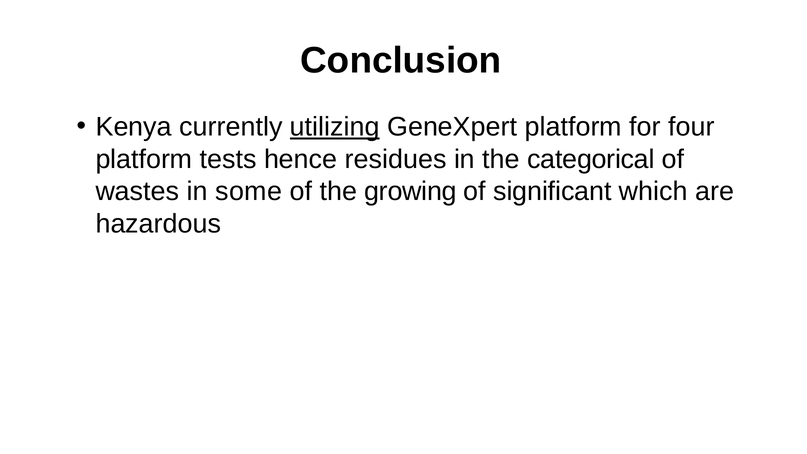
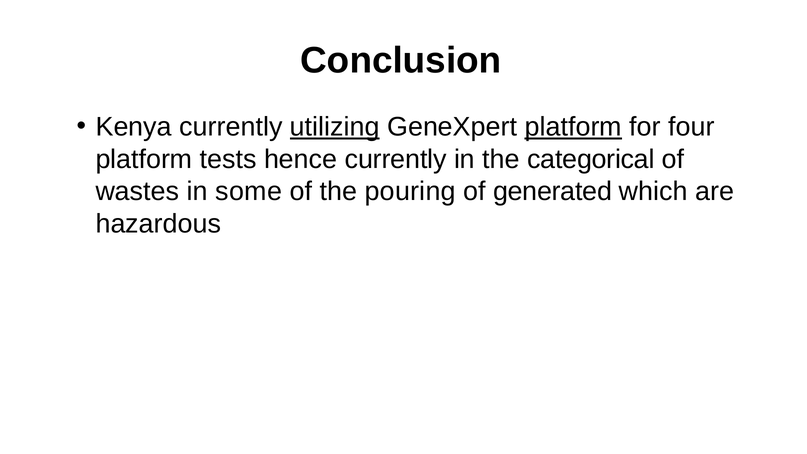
platform at (573, 127) underline: none -> present
hence residues: residues -> currently
growing: growing -> pouring
significant: significant -> generated
